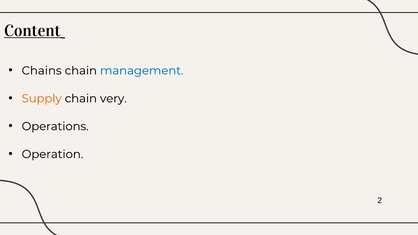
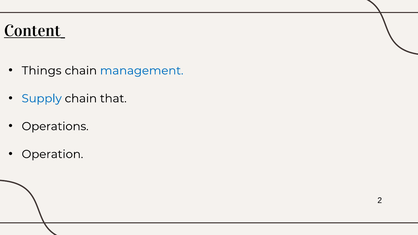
Chains: Chains -> Things
Supply colour: orange -> blue
very: very -> that
